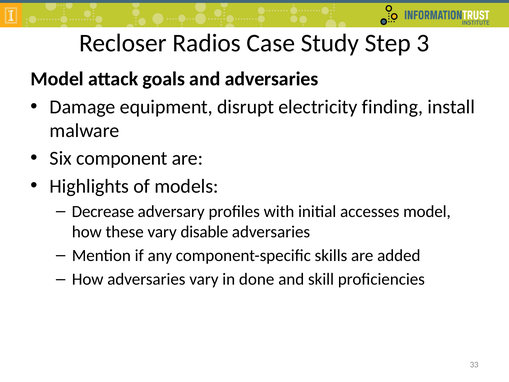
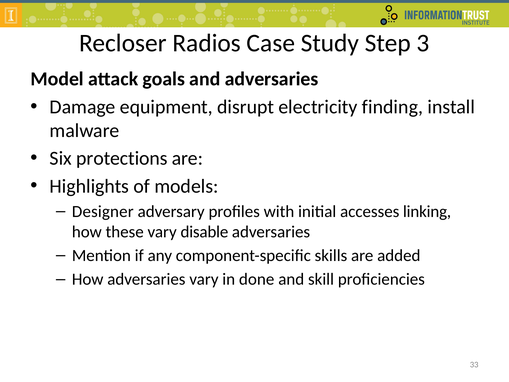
component: component -> protections
Decrease: Decrease -> Designer
accesses model: model -> linking
